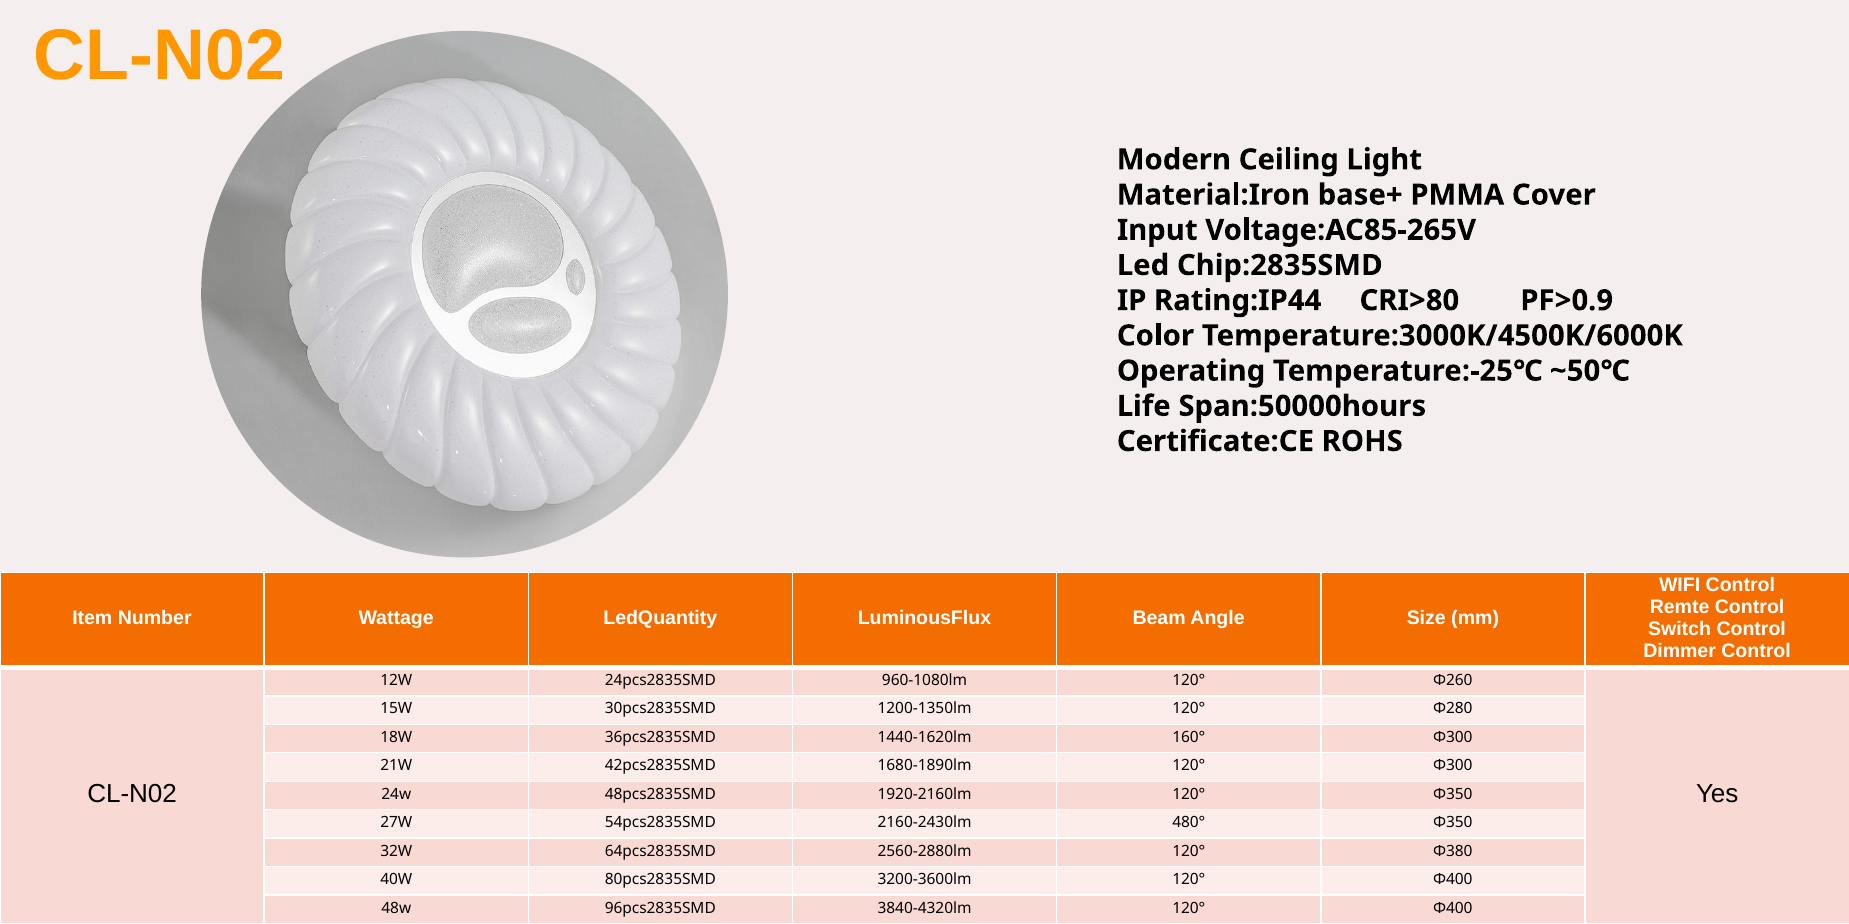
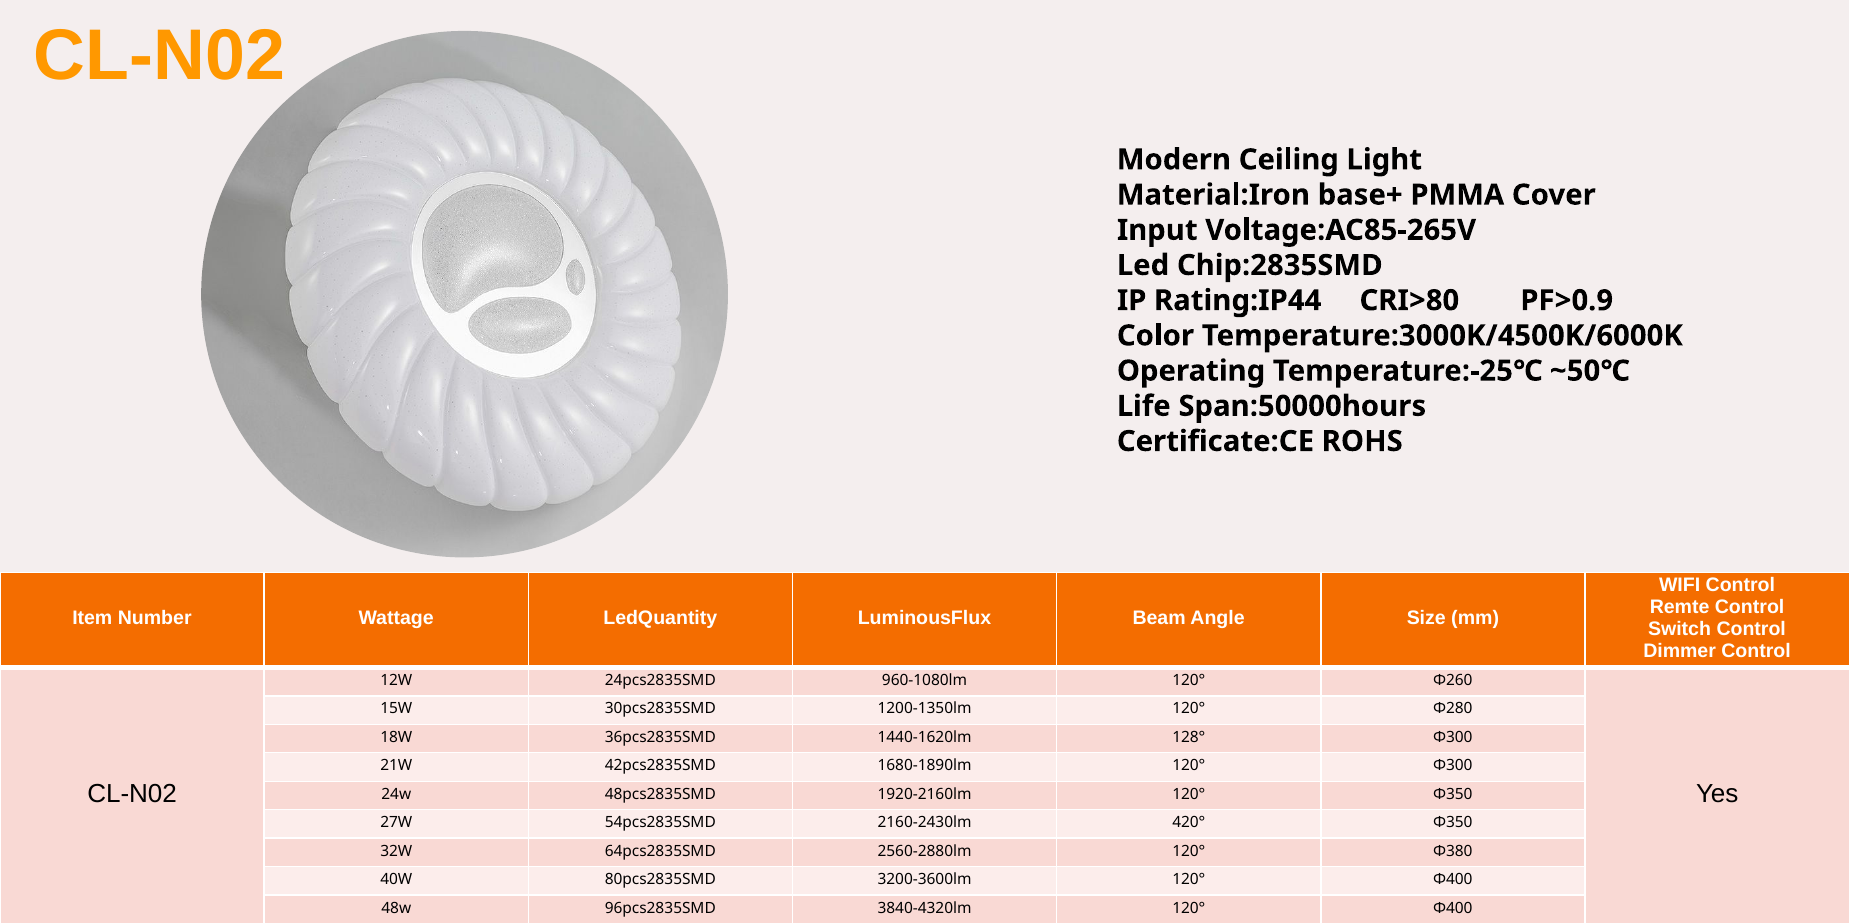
160°: 160° -> 128°
480°: 480° -> 420°
